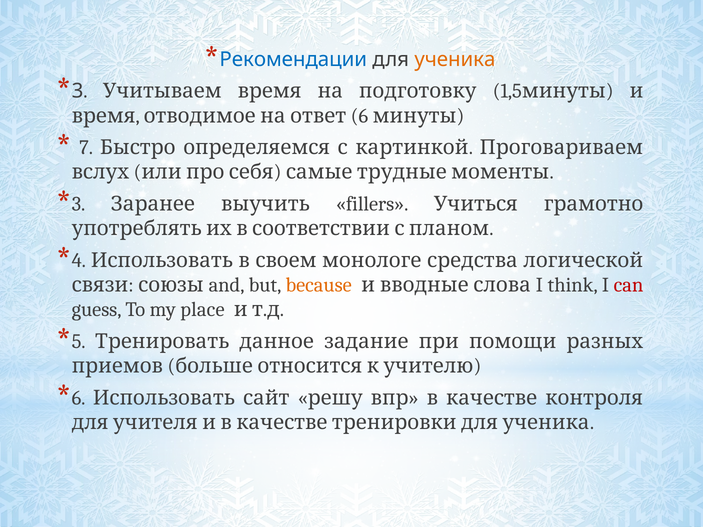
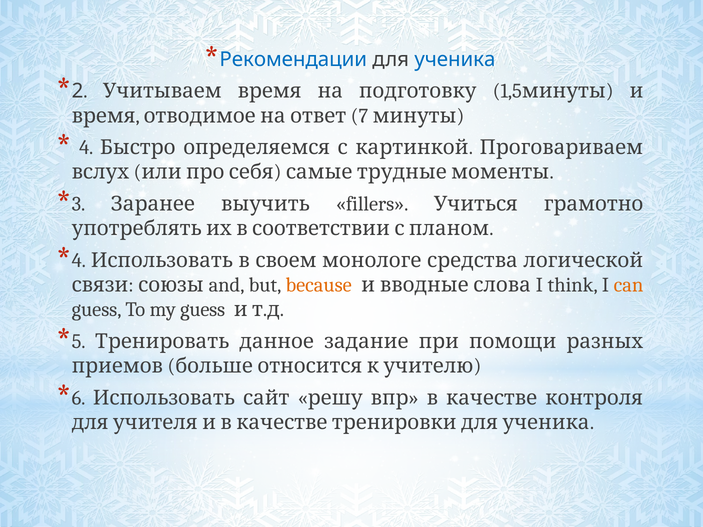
ученика colour: orange -> blue
3: 3 -> 2
6: 6 -> 7
7: 7 -> 4
can colour: red -> orange
my place: place -> guess
